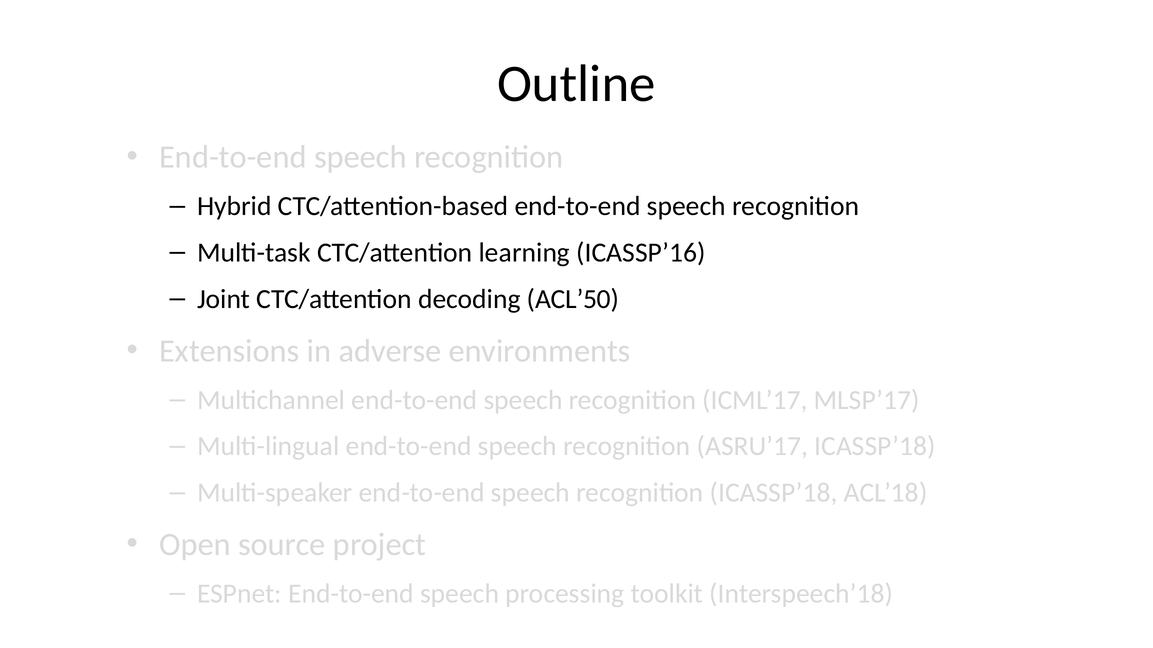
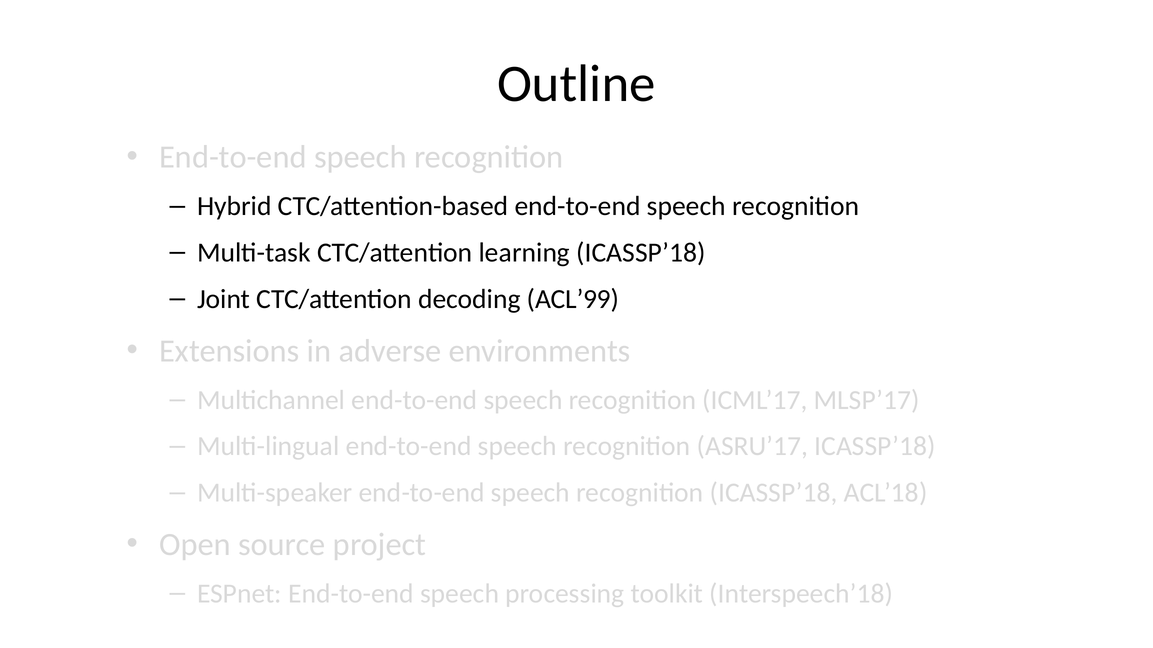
learning ICASSP’16: ICASSP’16 -> ICASSP’18
ACL’50: ACL’50 -> ACL’99
